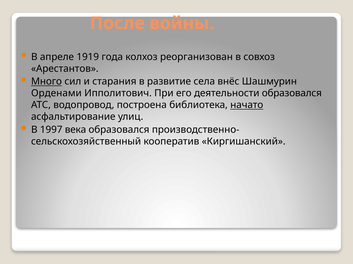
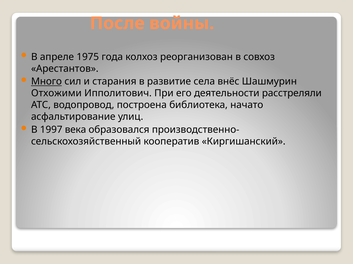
1919: 1919 -> 1975
Орденами: Орденами -> Отхожими
деятельности образовался: образовался -> расстреляли
начато underline: present -> none
